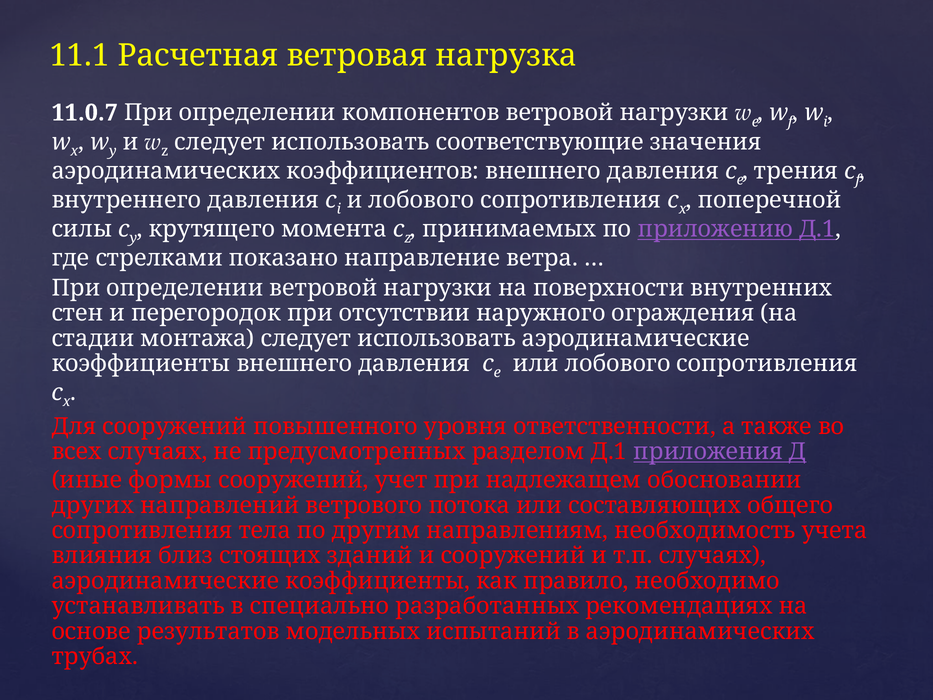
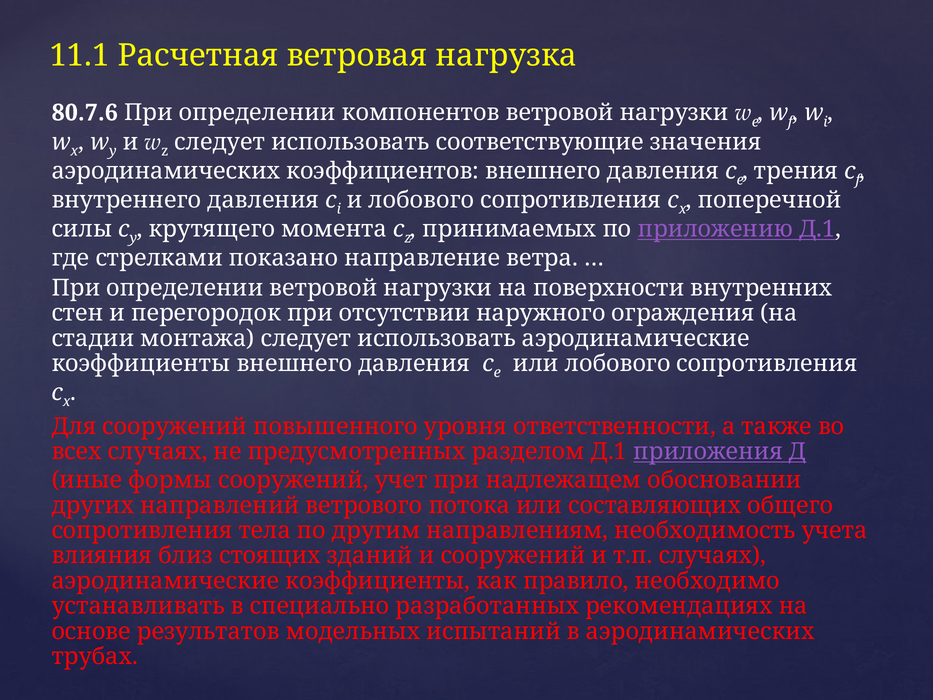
11.0.7: 11.0.7 -> 80.7.6
